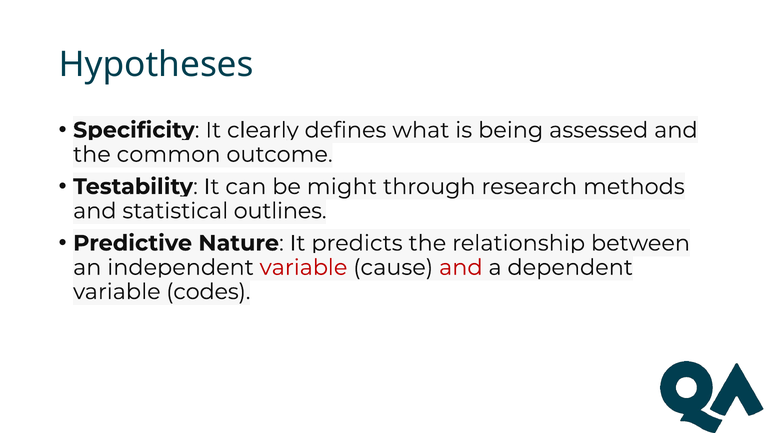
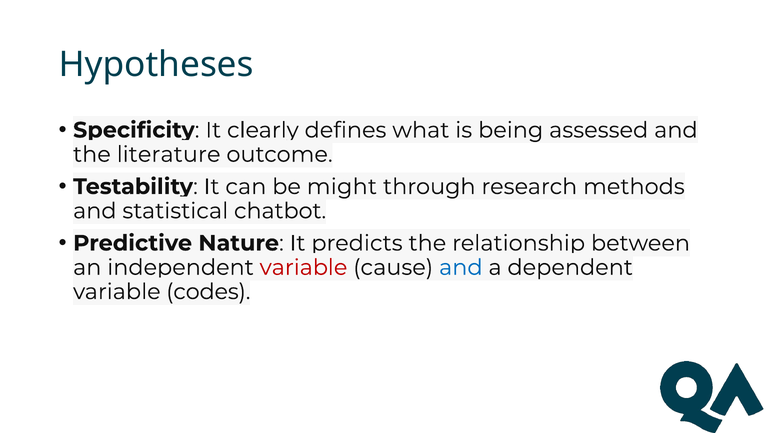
common: common -> literature
outlines: outlines -> chatbot
and at (461, 267) colour: red -> blue
